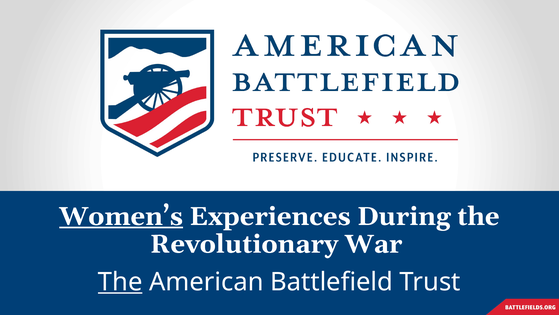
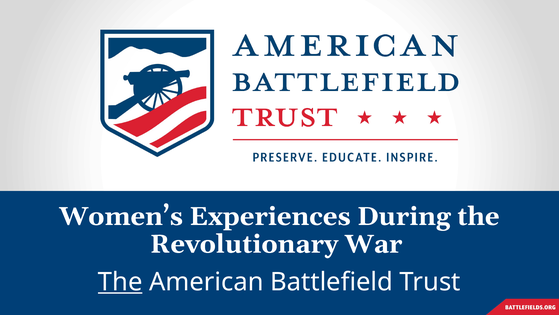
Women’s underline: present -> none
